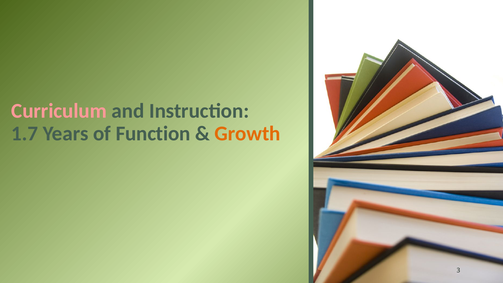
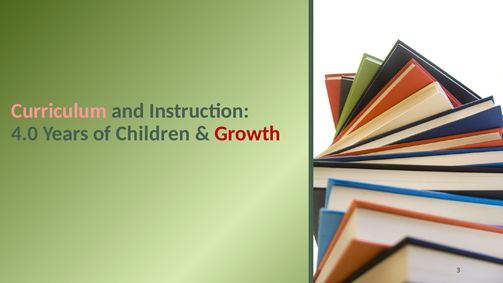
1.7: 1.7 -> 4.0
Function: Function -> Children
Growth colour: orange -> red
